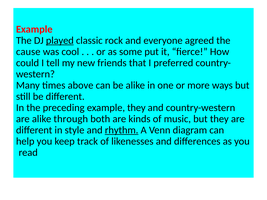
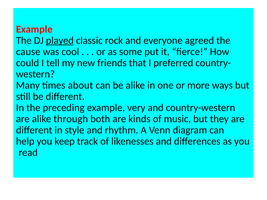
above: above -> about
example they: they -> very
rhythm underline: present -> none
